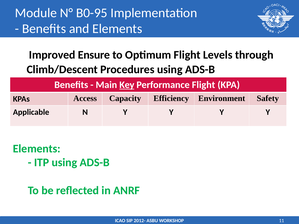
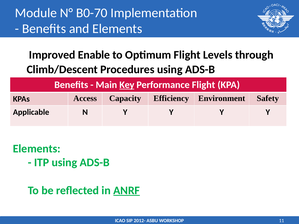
B0-95: B0-95 -> B0-70
Ensure: Ensure -> Enable
ANRF underline: none -> present
